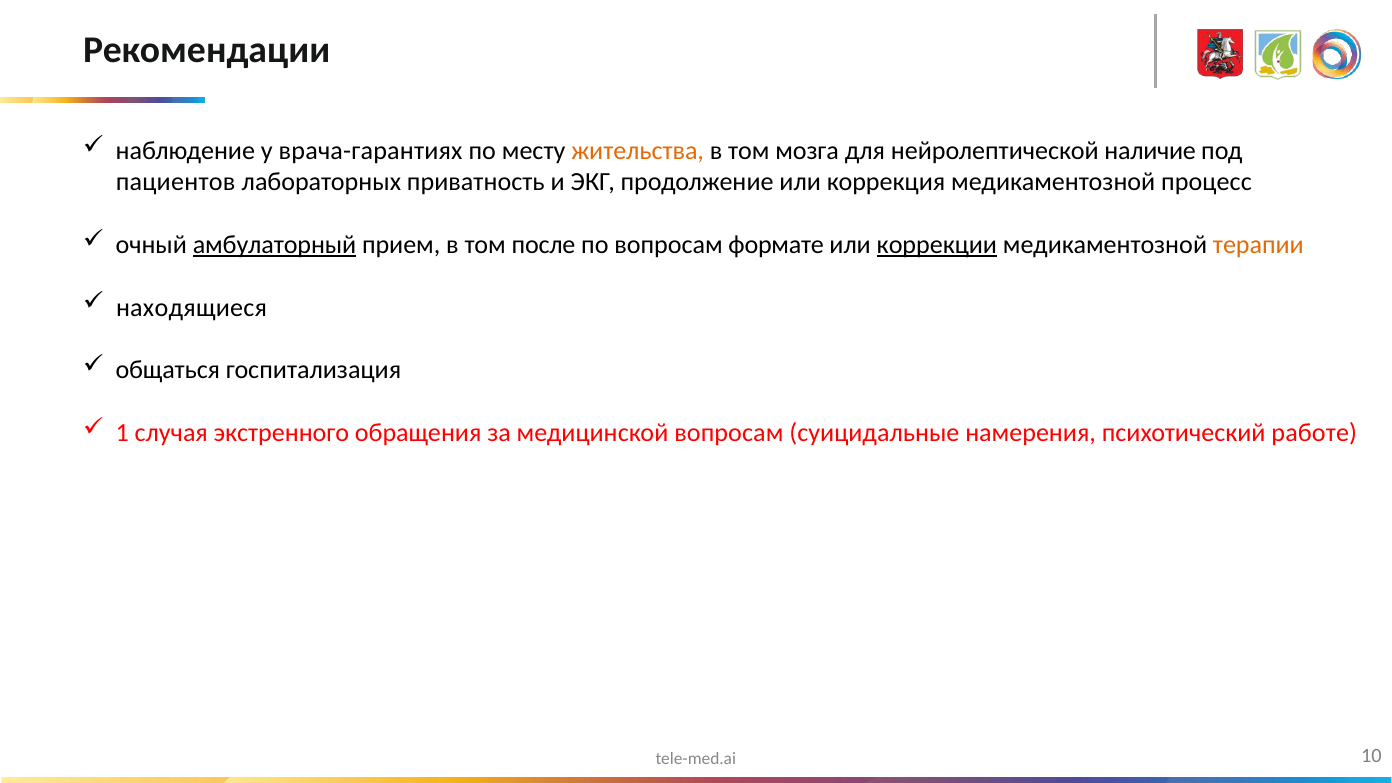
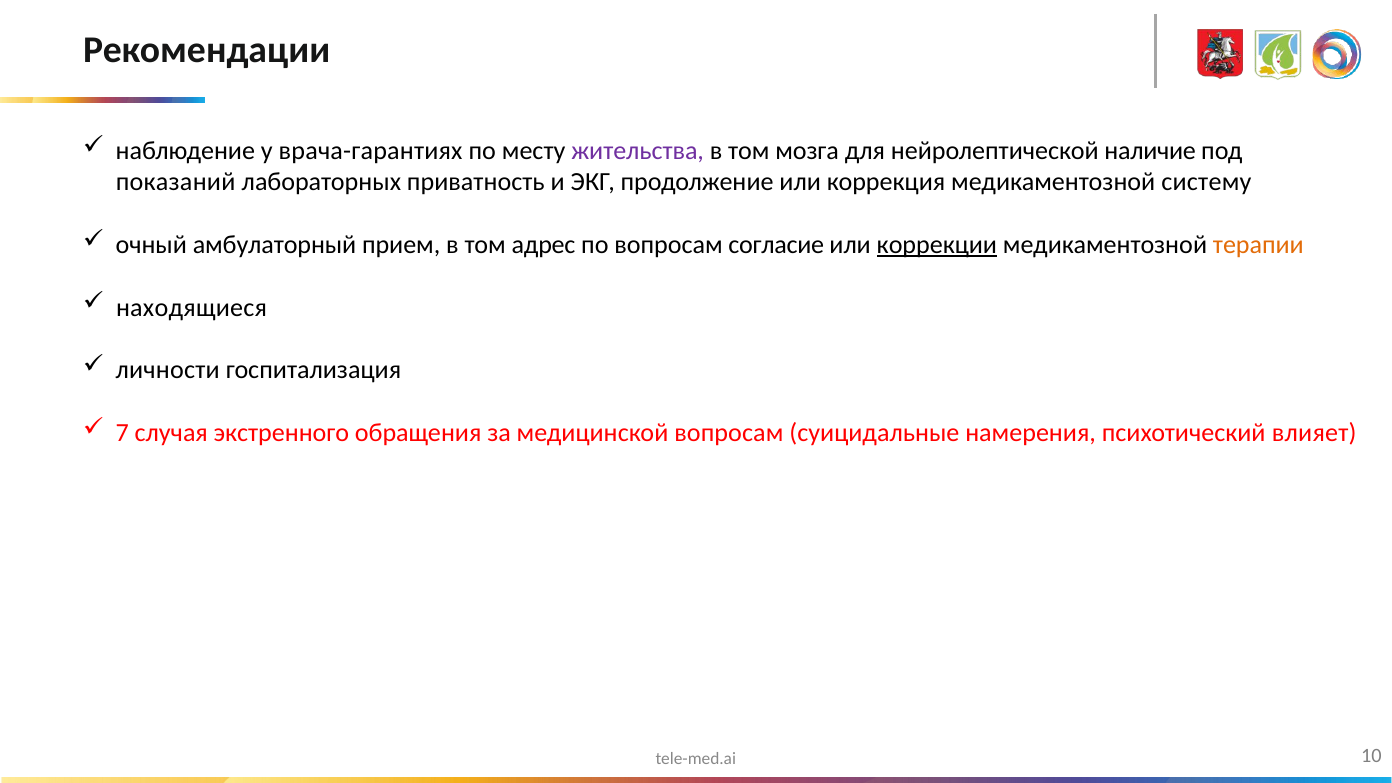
жительства colour: orange -> purple
пациентов: пациентов -> показаний
процесс: процесс -> систему
амбулаторный underline: present -> none
после: после -> адрес
формате: формате -> согласие
общаться: общаться -> личности
1: 1 -> 7
работе: работе -> влияет
